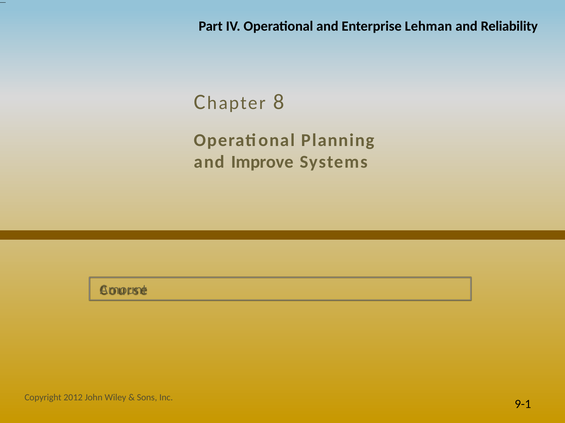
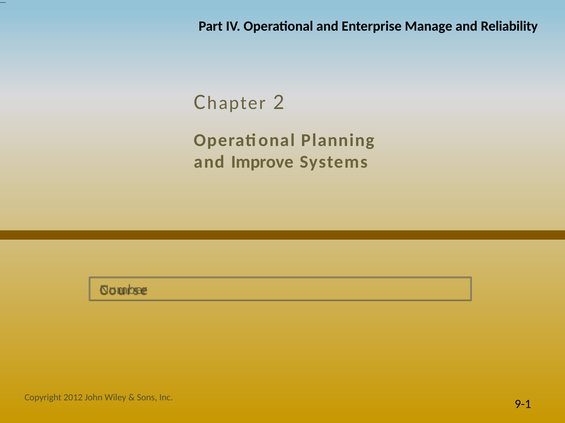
Lehman: Lehman -> Manage
8: 8 -> 2
Amount: Amount -> Number
